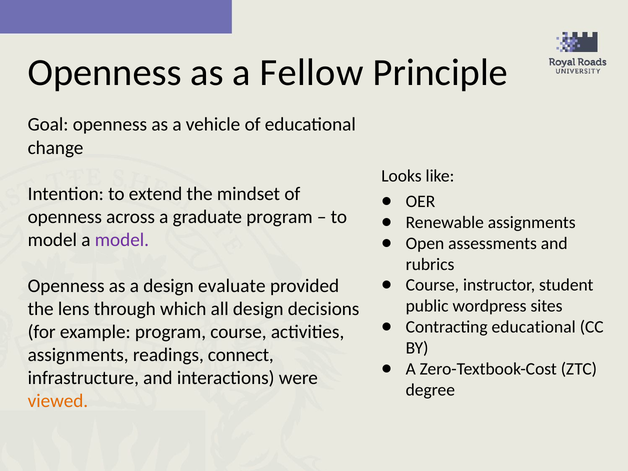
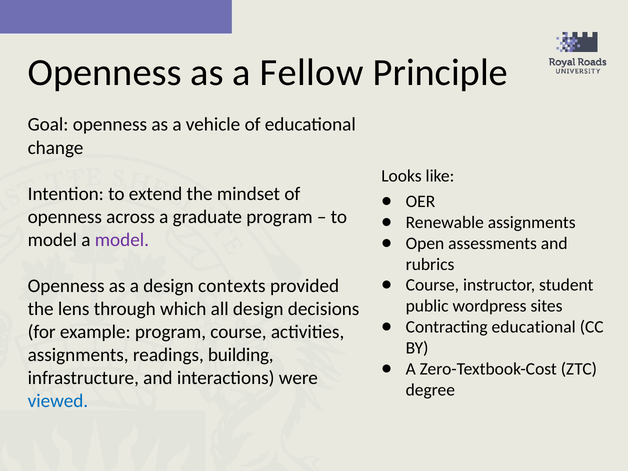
evaluate: evaluate -> contexts
connect: connect -> building
viewed colour: orange -> blue
